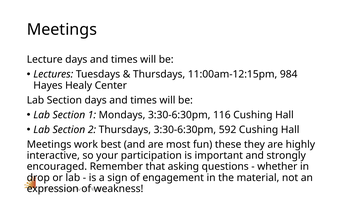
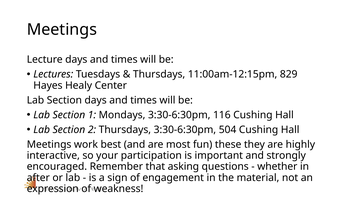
984: 984 -> 829
592: 592 -> 504
drop: drop -> after
